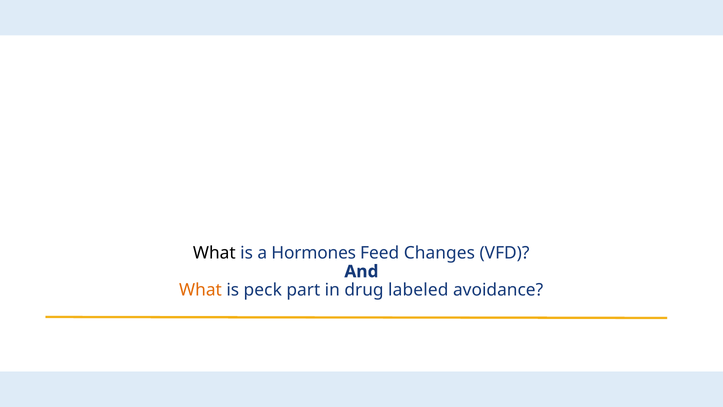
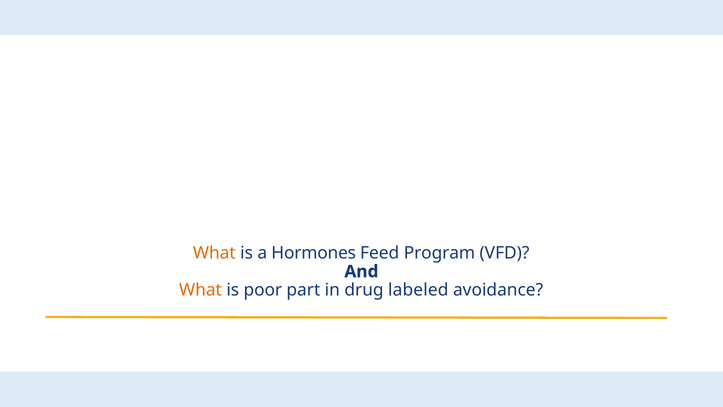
What at (214, 253) colour: black -> orange
Changes: Changes -> Program
peck: peck -> poor
